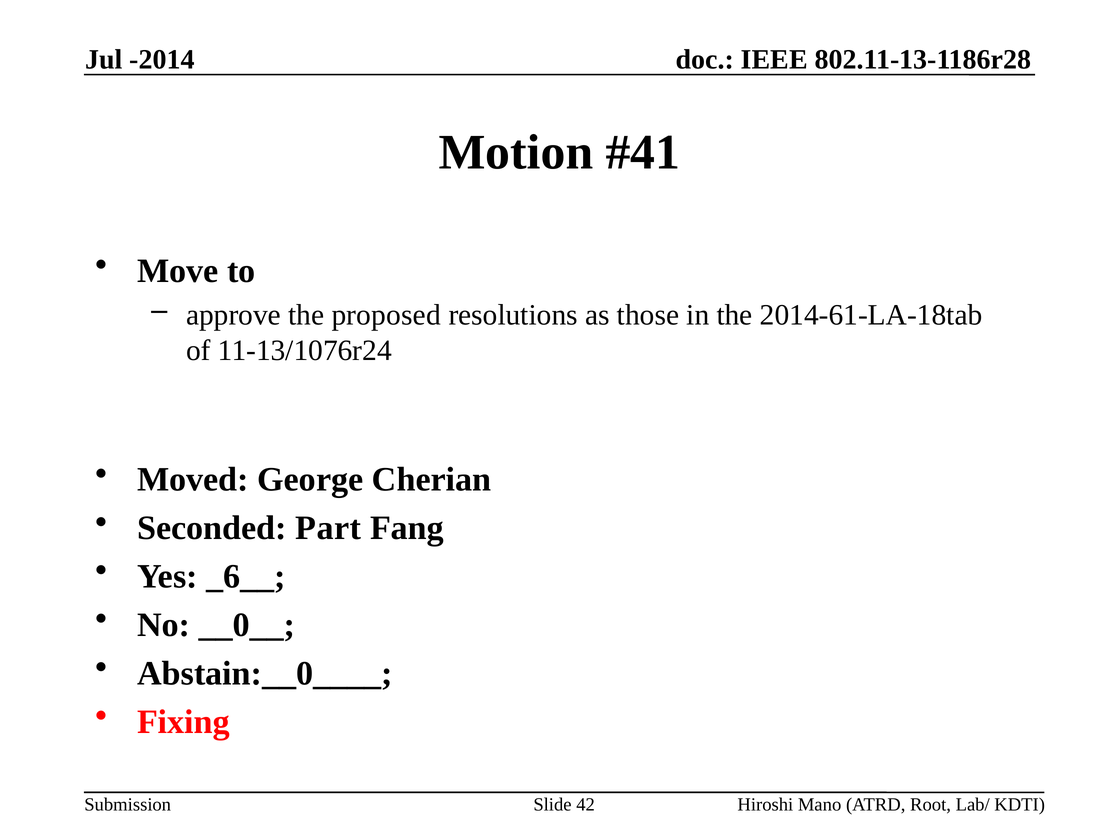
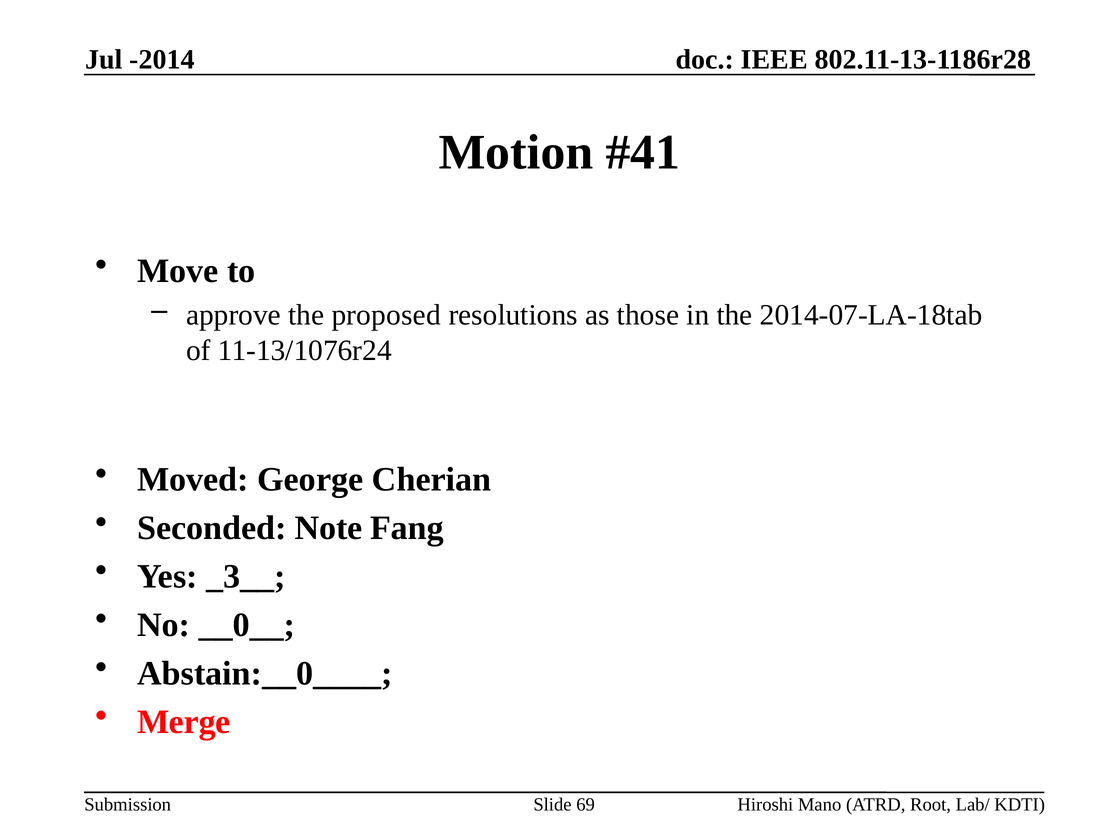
2014-61-LA-18tab: 2014-61-LA-18tab -> 2014-07-LA-18tab
Part: Part -> Note
_6__: _6__ -> _3__
Fixing: Fixing -> Merge
42: 42 -> 69
